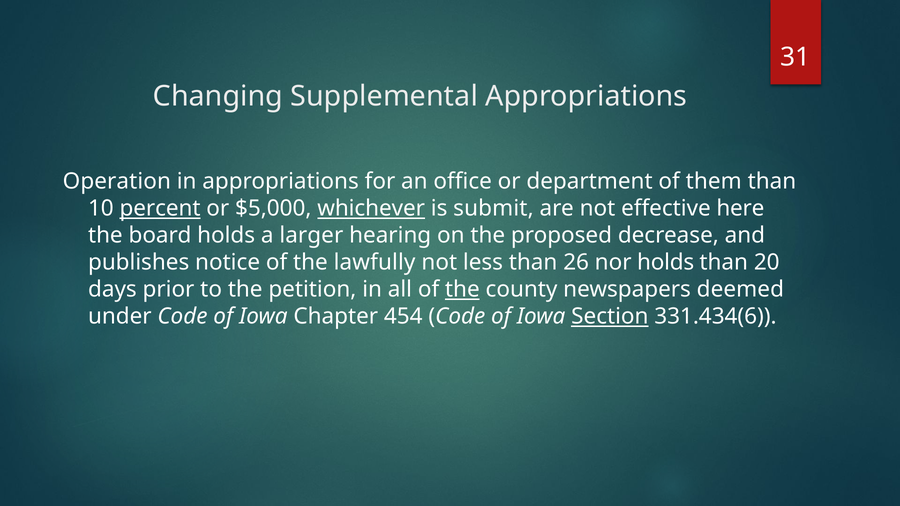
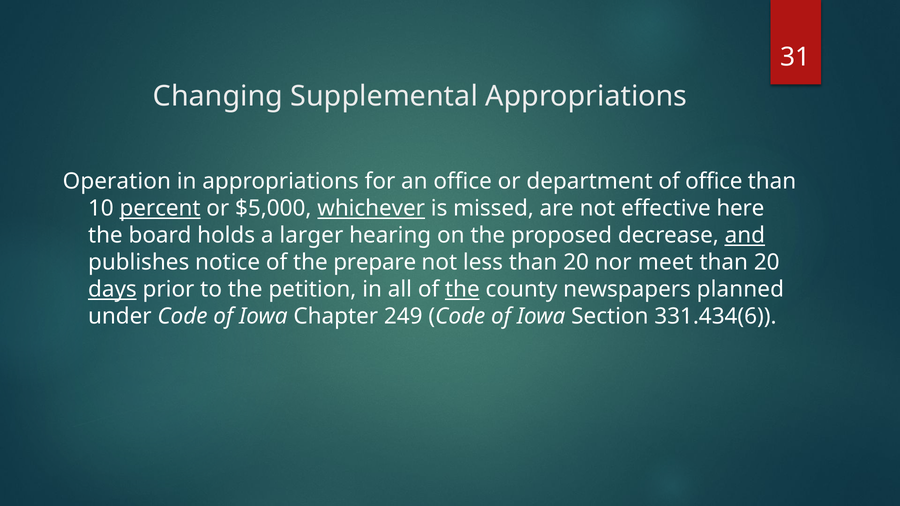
of them: them -> office
submit: submit -> missed
and underline: none -> present
lawfully: lawfully -> prepare
less than 26: 26 -> 20
nor holds: holds -> meet
days underline: none -> present
deemed: deemed -> planned
454: 454 -> 249
Section underline: present -> none
